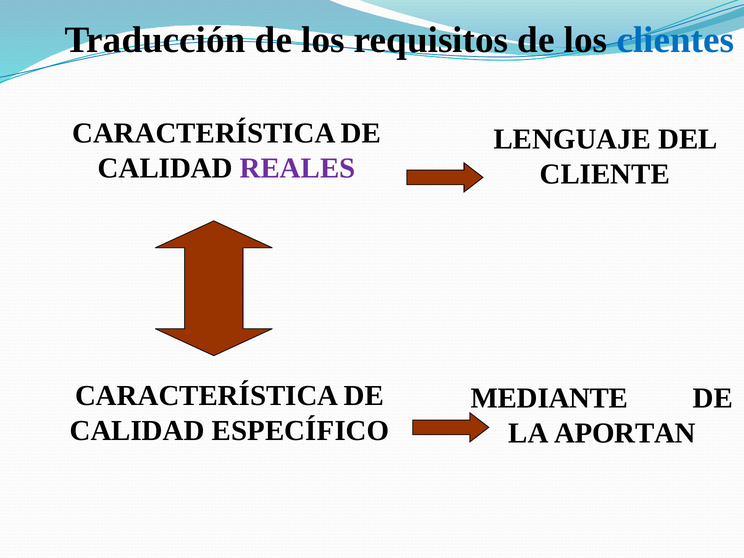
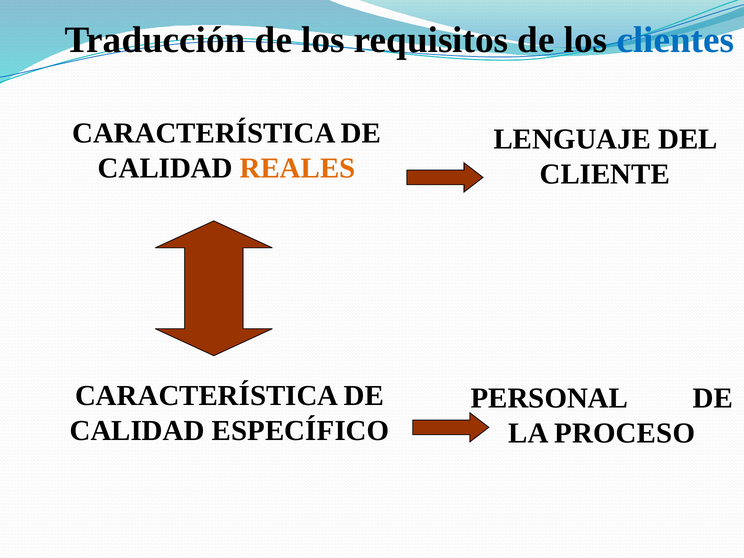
REALES colour: purple -> orange
MEDIANTE: MEDIANTE -> PERSONAL
APORTAN: APORTAN -> PROCESO
